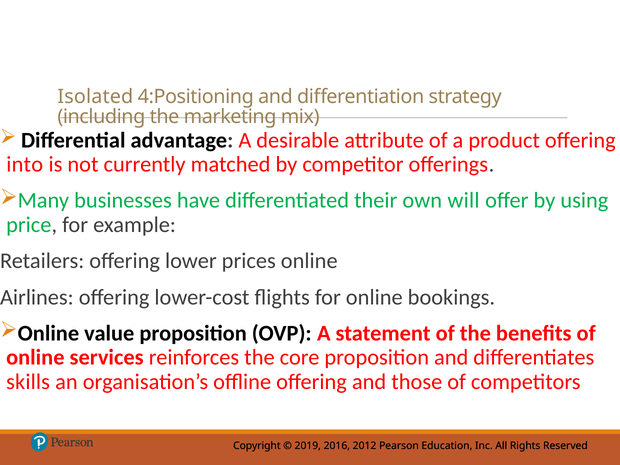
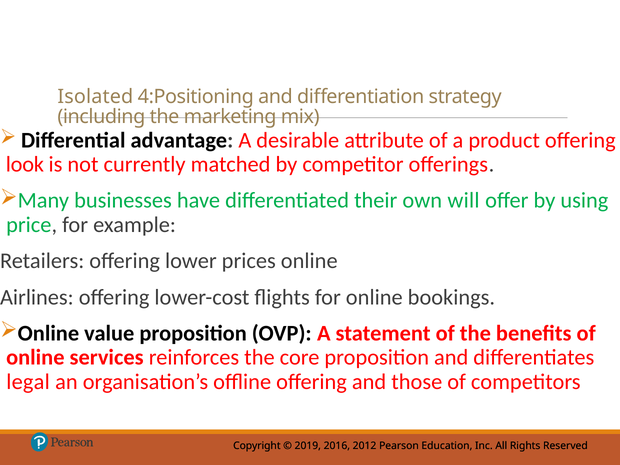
into: into -> look
skills: skills -> legal
